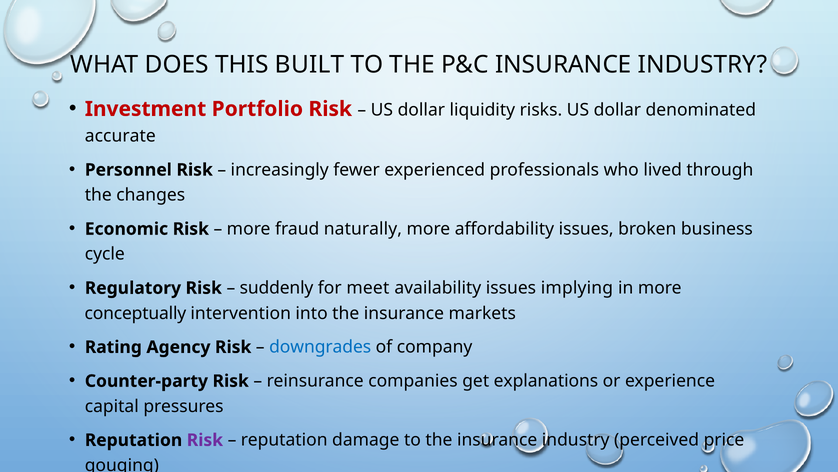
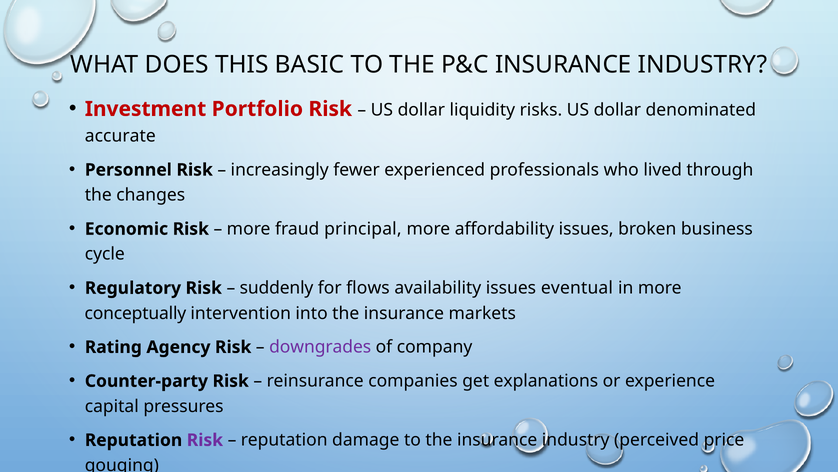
BUILT: BUILT -> BASIC
naturally: naturally -> principal
meet: meet -> flows
implying: implying -> eventual
downgrades colour: blue -> purple
